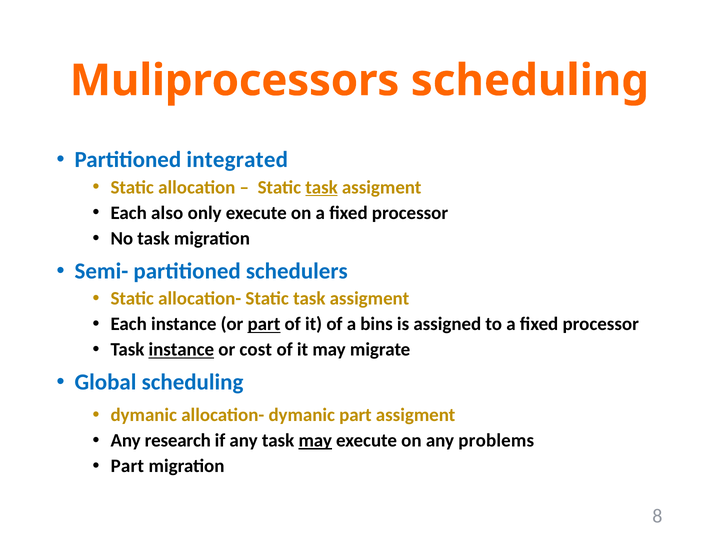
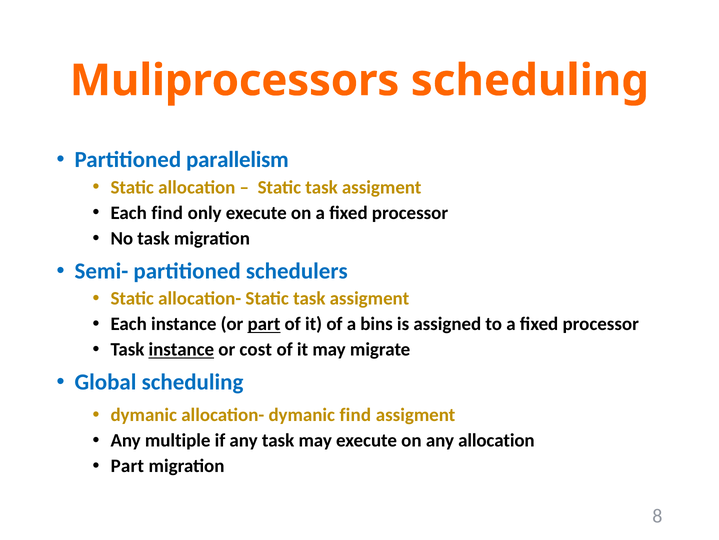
integrated: integrated -> parallelism
task at (322, 187) underline: present -> none
Each also: also -> find
dymanic part: part -> find
research: research -> multiple
may at (315, 440) underline: present -> none
any problems: problems -> allocation
